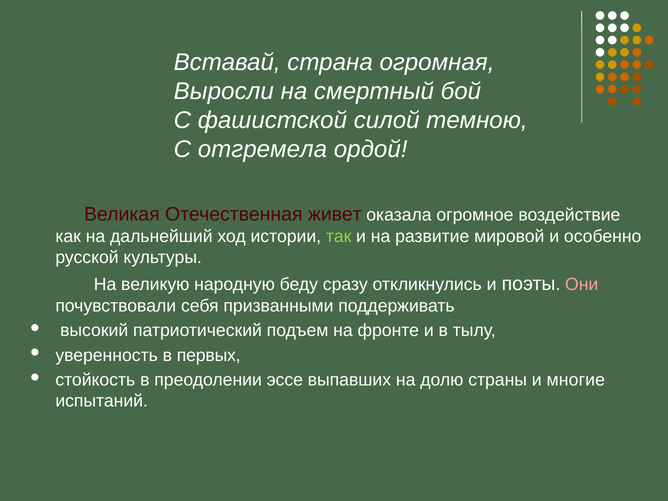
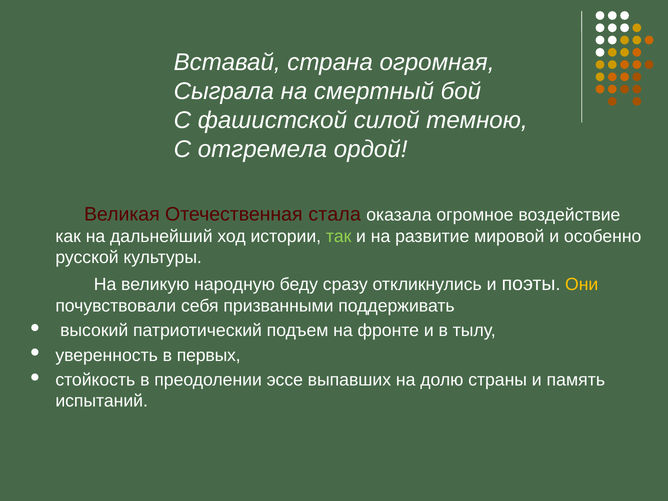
Выросли: Выросли -> Сыграла
живет: живет -> стала
Они colour: pink -> yellow
многие: многие -> память
